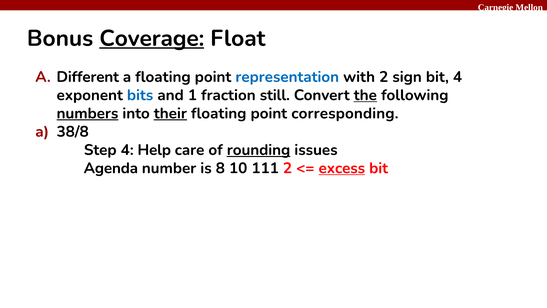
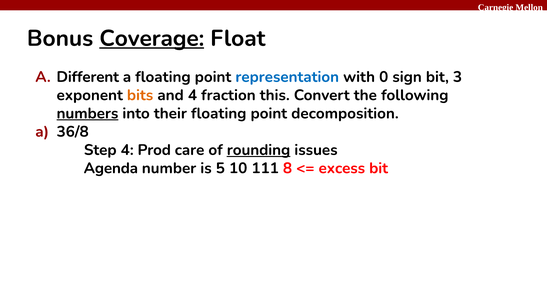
with 2: 2 -> 0
bit 4: 4 -> 3
bits colour: blue -> orange
and 1: 1 -> 4
still: still -> this
the underline: present -> none
their underline: present -> none
corresponding: corresponding -> decomposition
38/8: 38/8 -> 36/8
Help: Help -> Prod
8: 8 -> 5
111 2: 2 -> 8
excess underline: present -> none
